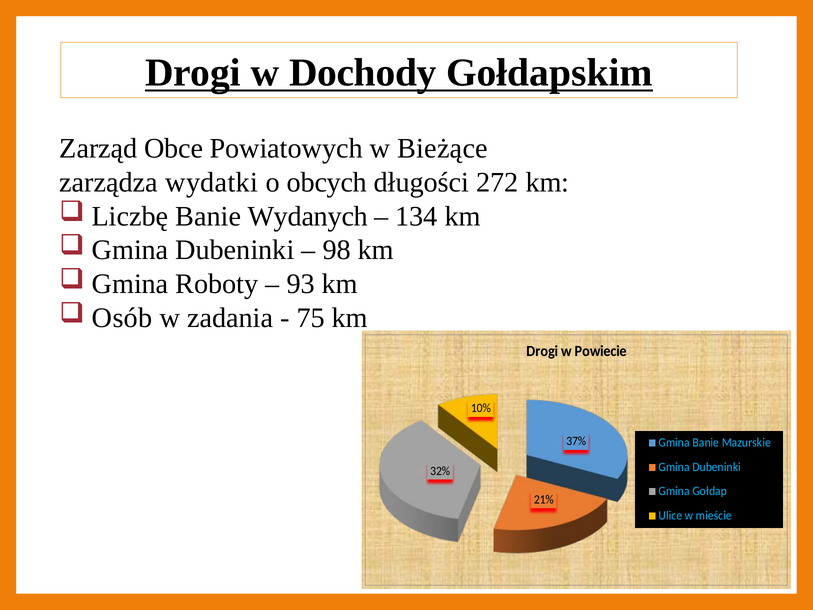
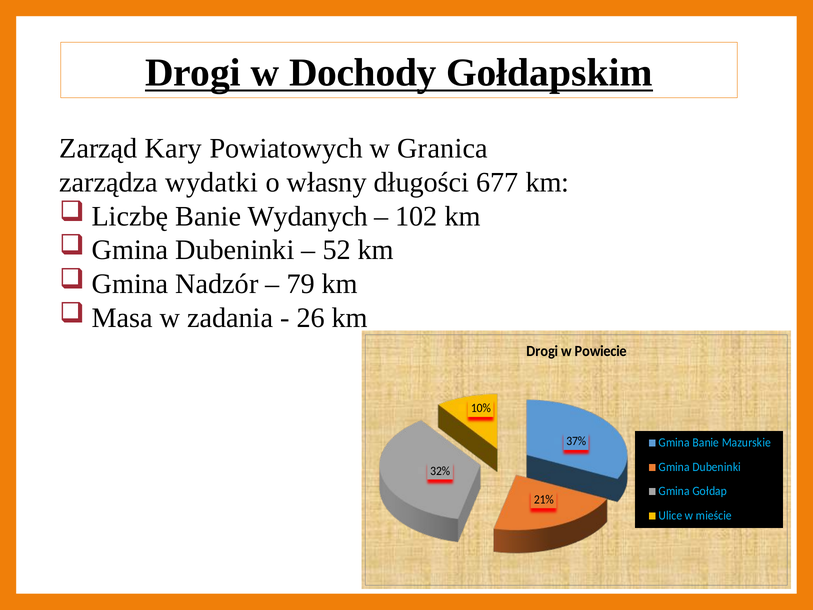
Obce: Obce -> Kary
Bieżące: Bieżące -> Granica
obcych: obcych -> własny
272: 272 -> 677
134: 134 -> 102
98: 98 -> 52
Roboty: Roboty -> Nadzór
93: 93 -> 79
Osób: Osób -> Masa
75: 75 -> 26
